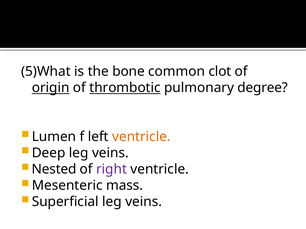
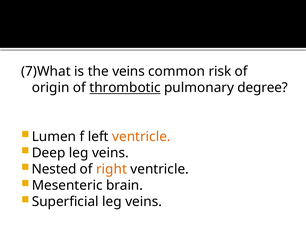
5)What: 5)What -> 7)What
the bone: bone -> veins
clot: clot -> risk
origin underline: present -> none
right colour: purple -> orange
mass: mass -> brain
